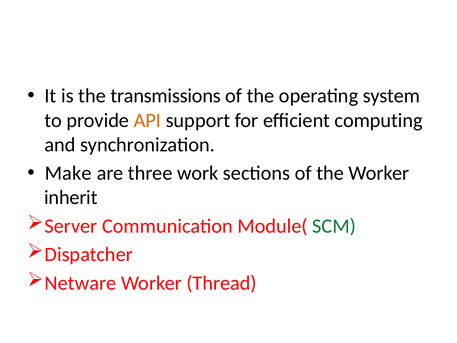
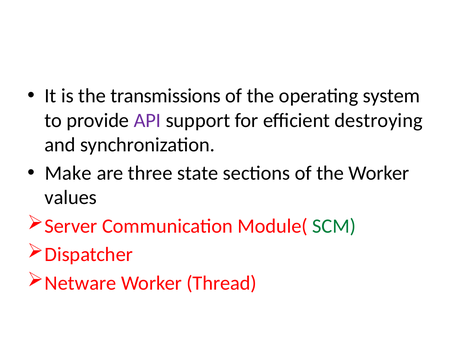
API colour: orange -> purple
computing: computing -> destroying
work: work -> state
inherit: inherit -> values
